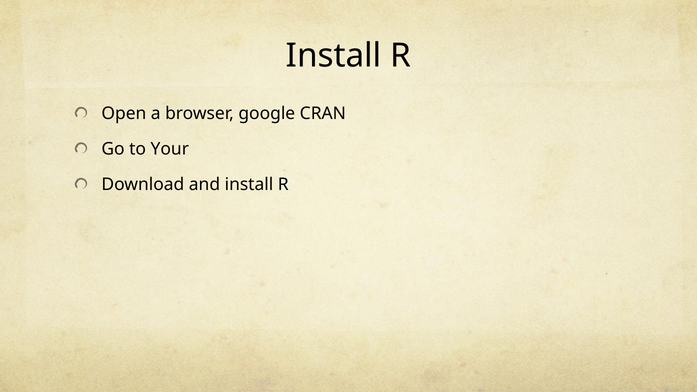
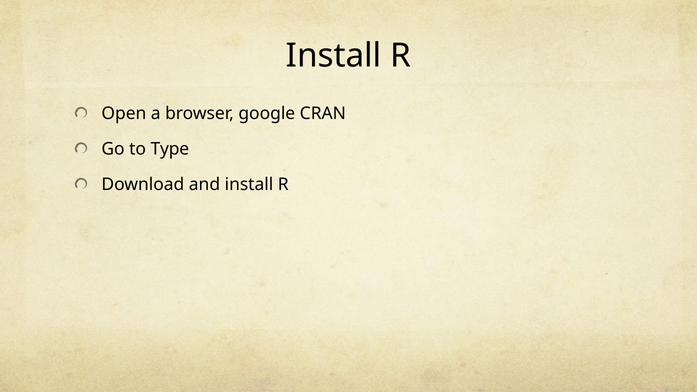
Your: Your -> Type
